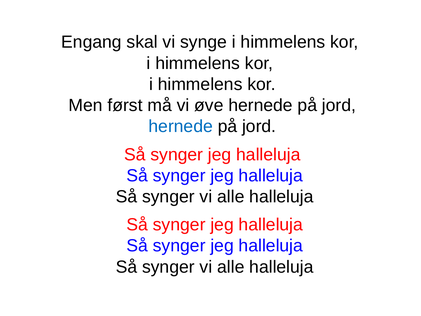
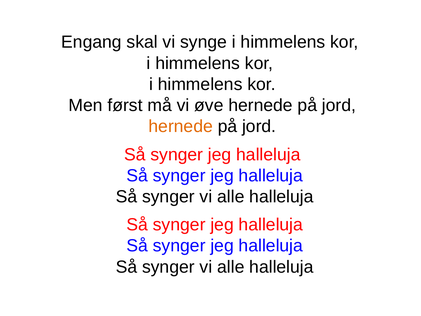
hernede at (181, 126) colour: blue -> orange
